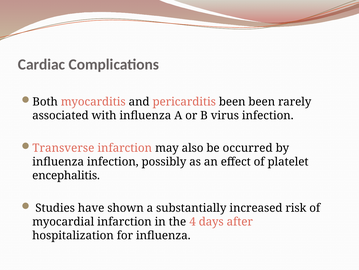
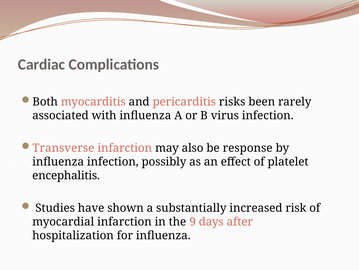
pericarditis been: been -> risks
occurred: occurred -> response
4: 4 -> 9
